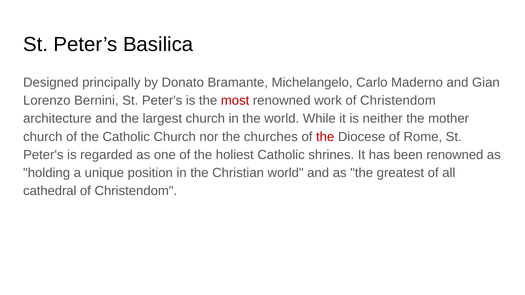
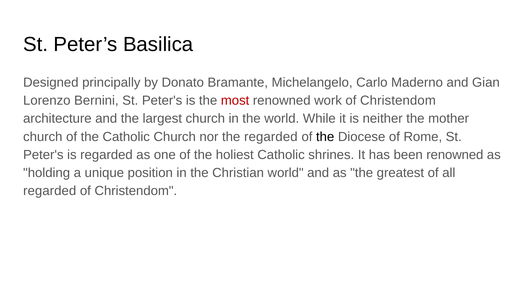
the churches: churches -> regarded
the at (325, 137) colour: red -> black
cathedral at (50, 191): cathedral -> regarded
